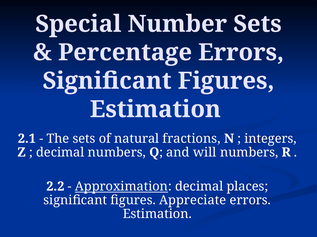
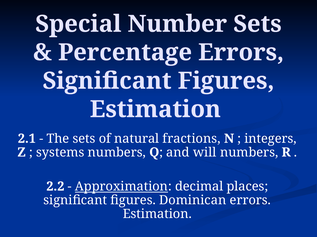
decimal at (60, 153): decimal -> systems
Appreciate: Appreciate -> Dominican
